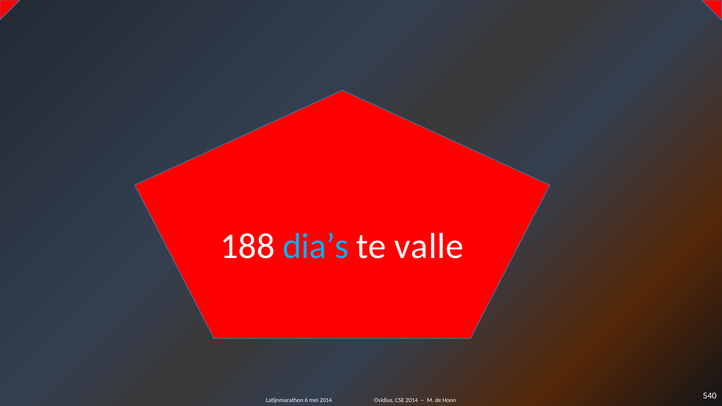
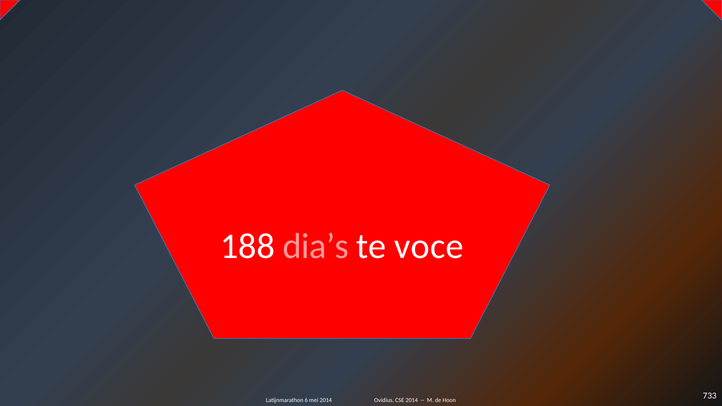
dia’s colour: light blue -> pink
valle: valle -> voce
540: 540 -> 733
